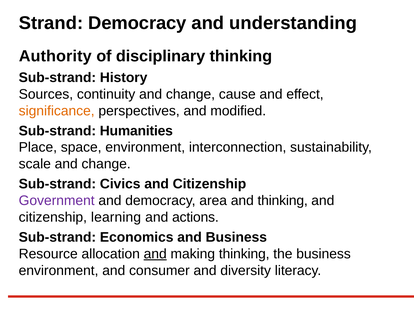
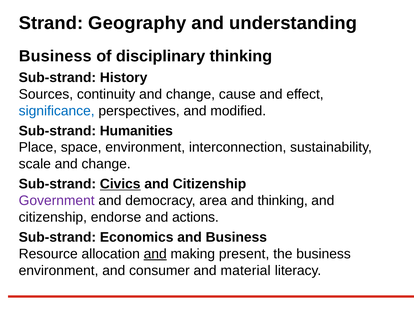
Strand Democracy: Democracy -> Geography
Authority at (55, 56): Authority -> Business
significance colour: orange -> blue
Civics underline: none -> present
learning: learning -> endorse
making thinking: thinking -> present
diversity: diversity -> material
